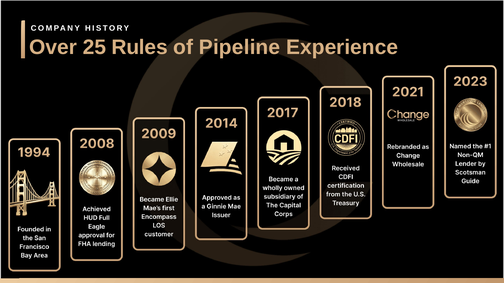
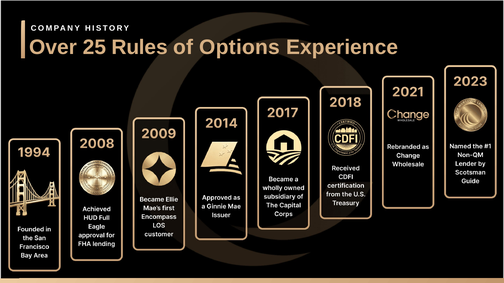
Pipeline: Pipeline -> Options
